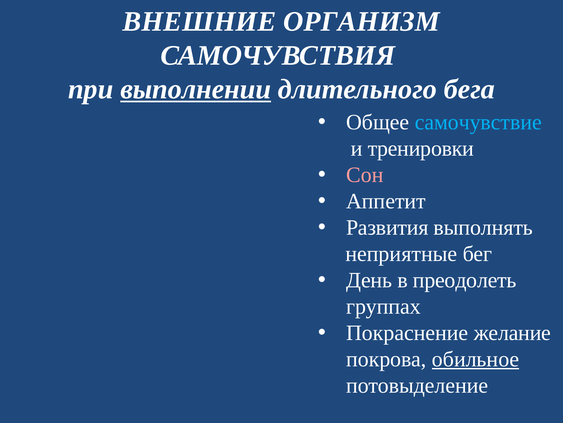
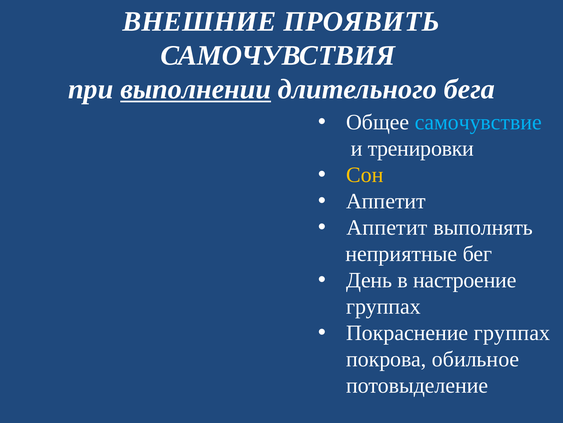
ОРГАНИЗМ: ОРГАНИЗМ -> ПРОЯВИТЬ
Сон colour: pink -> yellow
Развития at (387, 227): Развития -> Аппетит
преодолеть: преодолеть -> настроение
Покраснение желание: желание -> группах
обильное underline: present -> none
